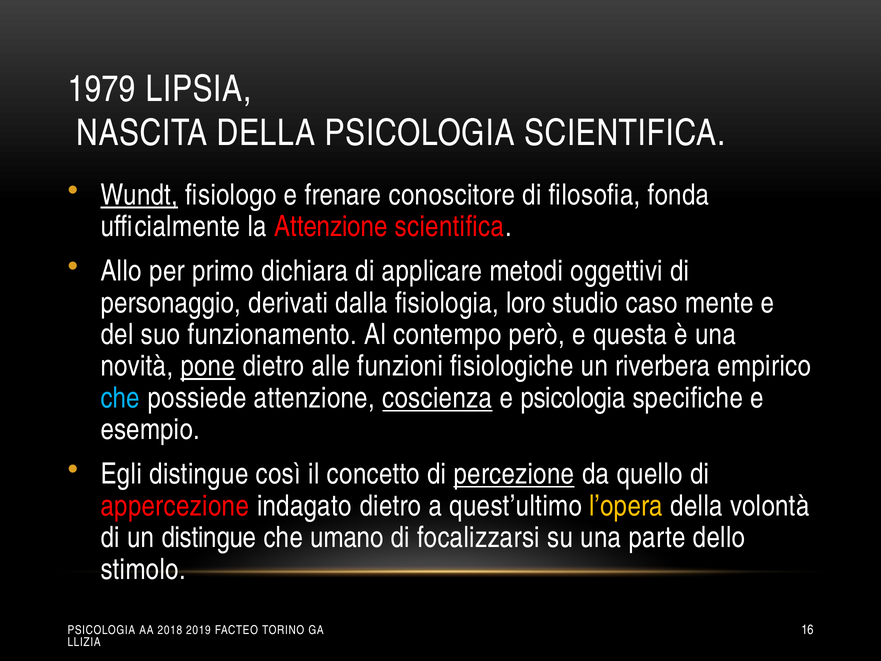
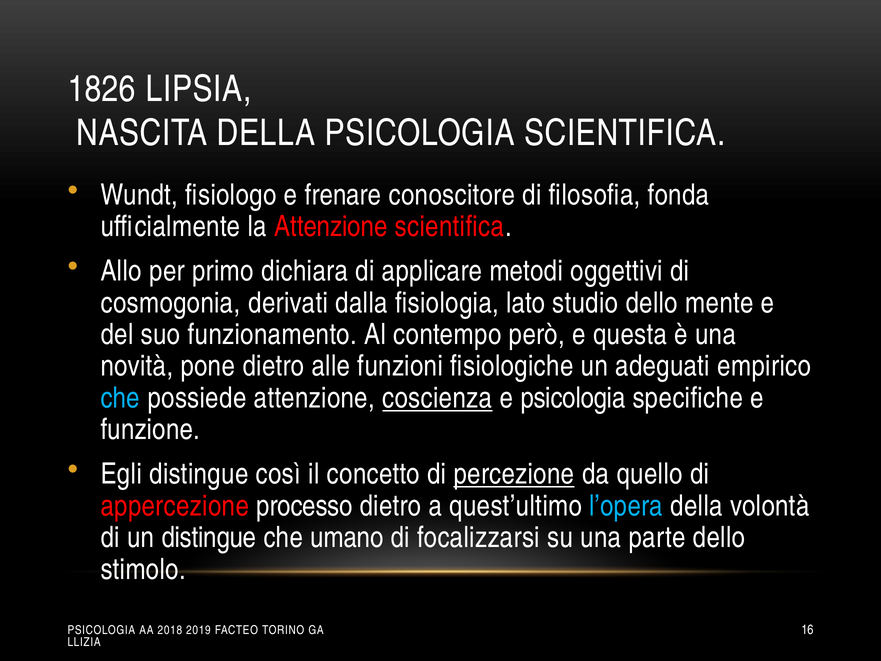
1979: 1979 -> 1826
Wundt underline: present -> none
personaggio: personaggio -> cosmogonia
loro: loro -> lato
studio caso: caso -> dello
pone underline: present -> none
riverbera: riverbera -> adeguati
esempio: esempio -> funzione
indagato: indagato -> processo
l’opera colour: yellow -> light blue
